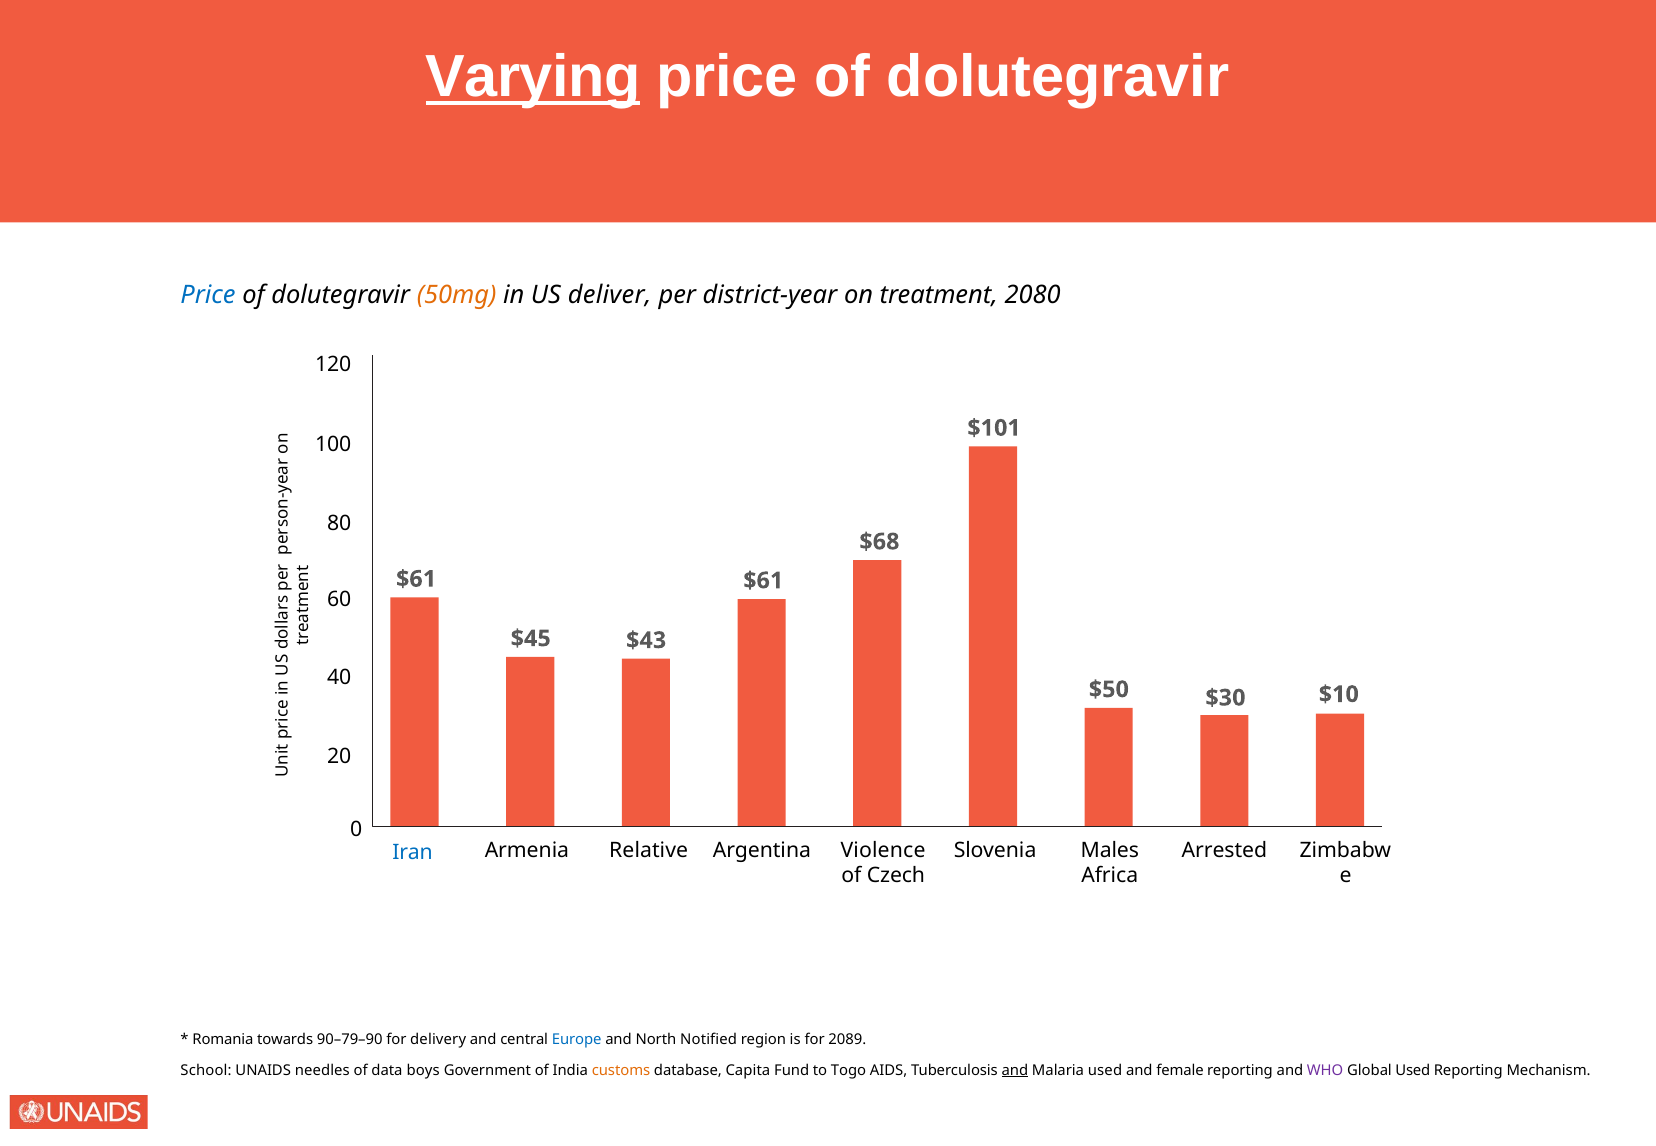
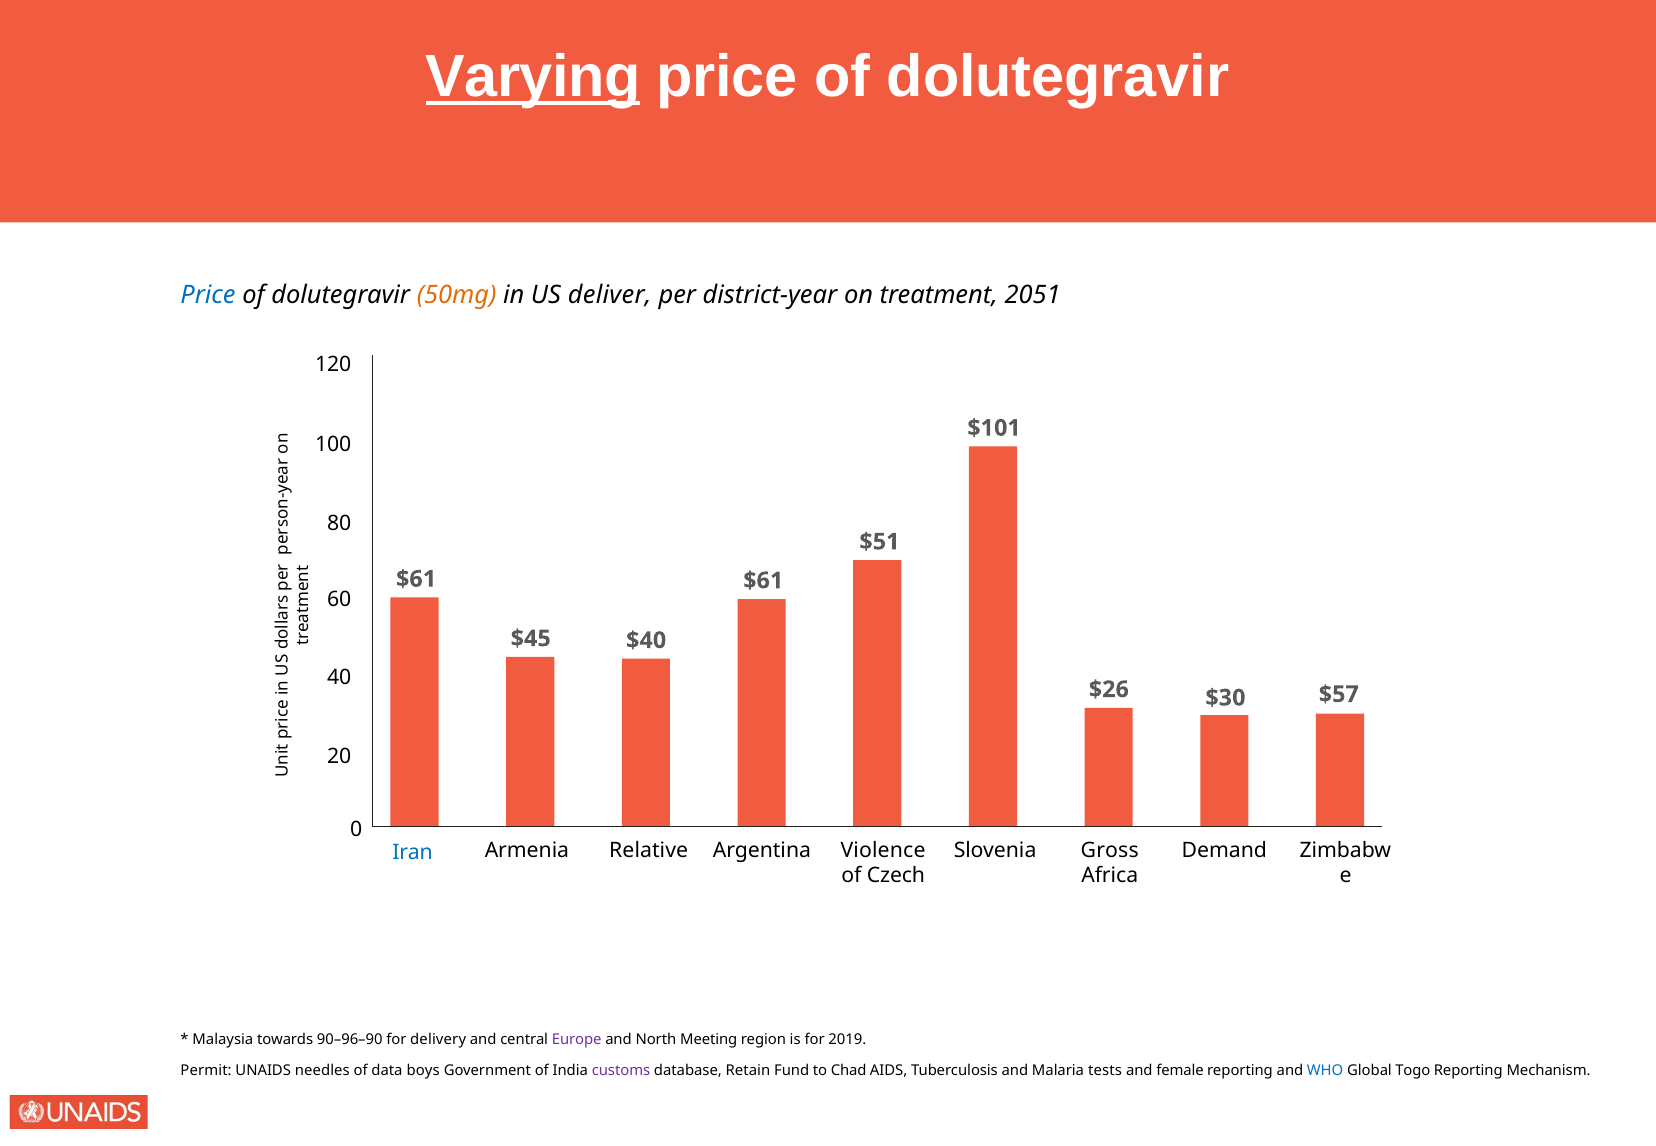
2080: 2080 -> 2051
$68: $68 -> $51
$43: $43 -> $40
$50: $50 -> $26
$10: $10 -> $57
Males: Males -> Gross
Arrested: Arrested -> Demand
Romania: Romania -> Malaysia
90–79–90: 90–79–90 -> 90–96–90
Europe colour: blue -> purple
Notified: Notified -> Meeting
2089: 2089 -> 2019
School: School -> Permit
customs colour: orange -> purple
Capita: Capita -> Retain
Togo: Togo -> Chad
and at (1015, 1071) underline: present -> none
Malaria used: used -> tests
WHO colour: purple -> blue
Global Used: Used -> Togo
